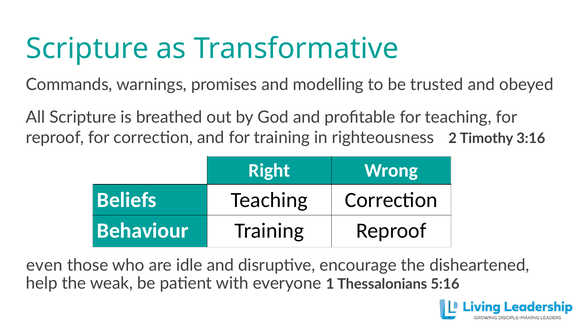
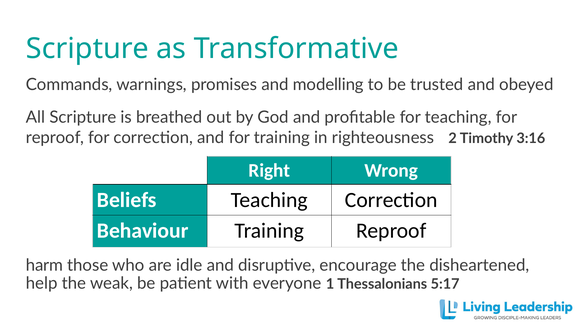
even: even -> harm
5:16: 5:16 -> 5:17
